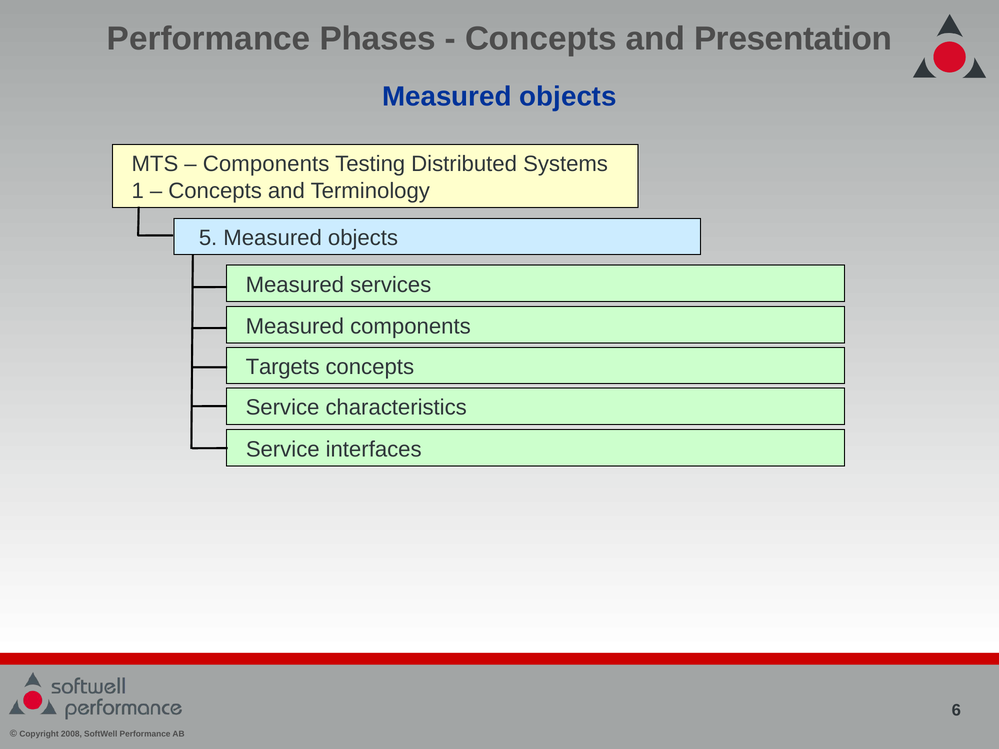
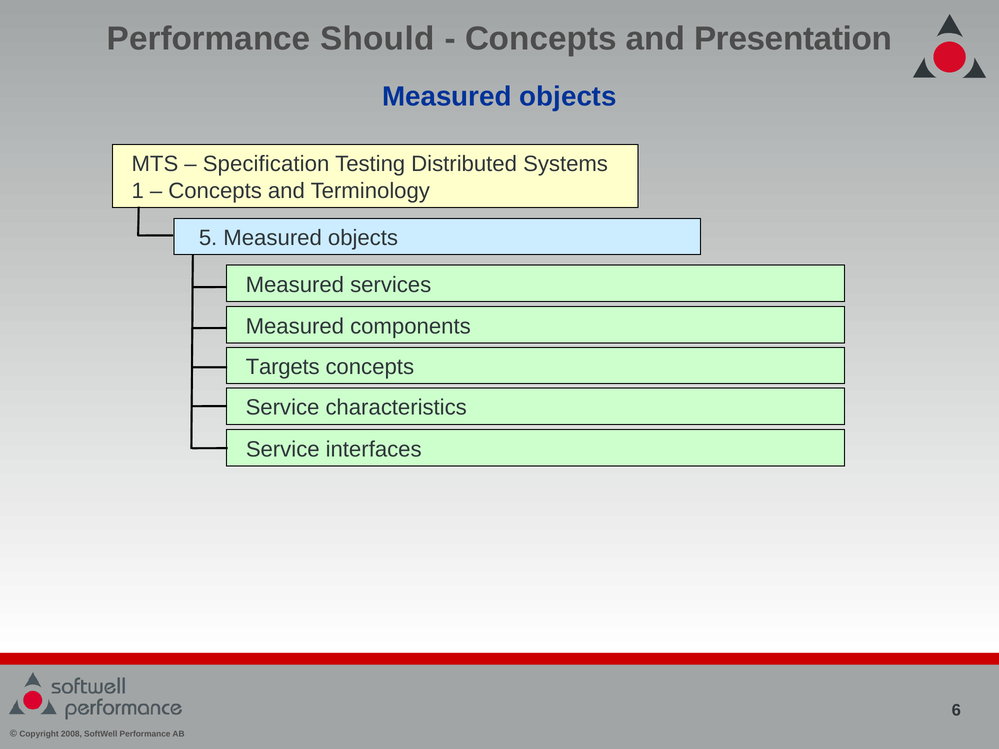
Phases: Phases -> Should
Components at (266, 164): Components -> Specification
